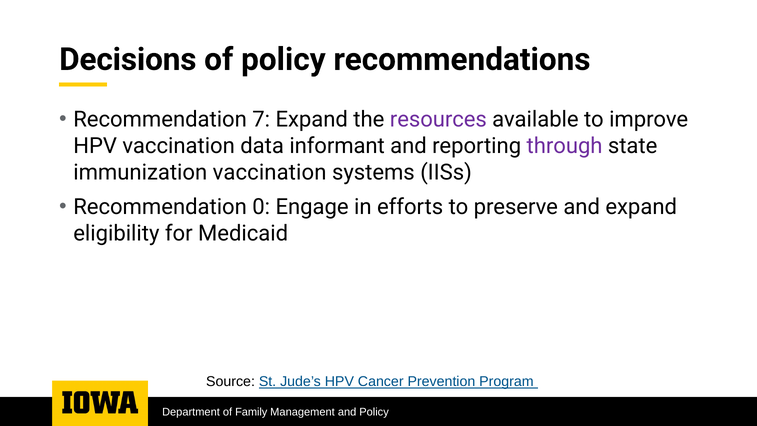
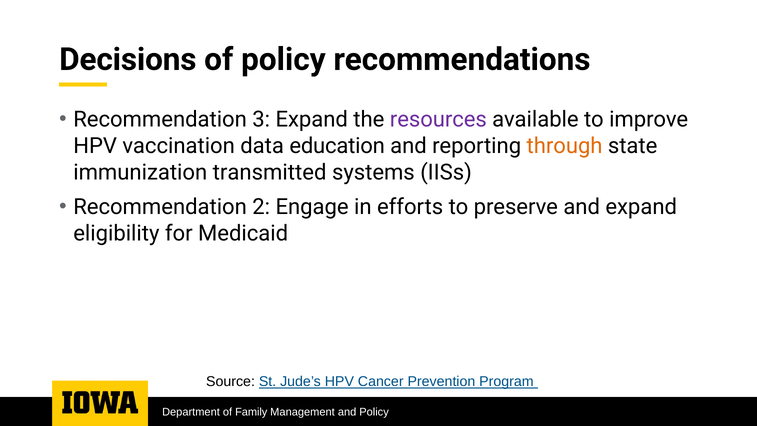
7: 7 -> 3
informant: informant -> education
through colour: purple -> orange
immunization vaccination: vaccination -> transmitted
0: 0 -> 2
